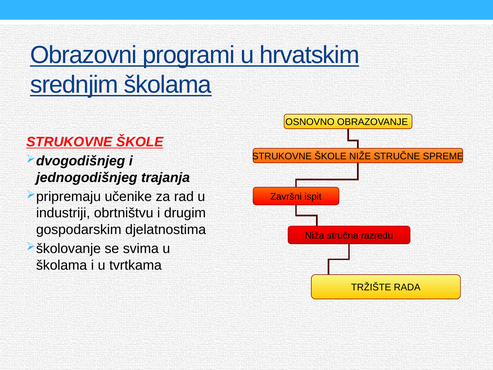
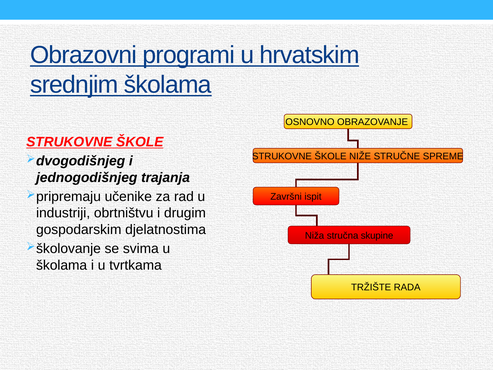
razredu: razredu -> skupine
